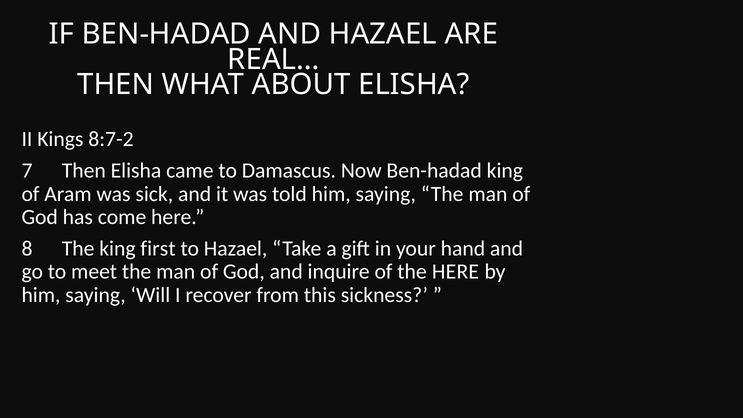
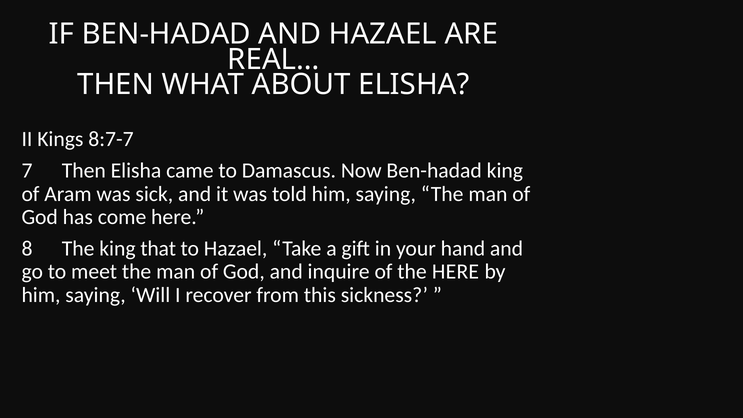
8:7-2: 8:7-2 -> 8:7-7
first: first -> that
